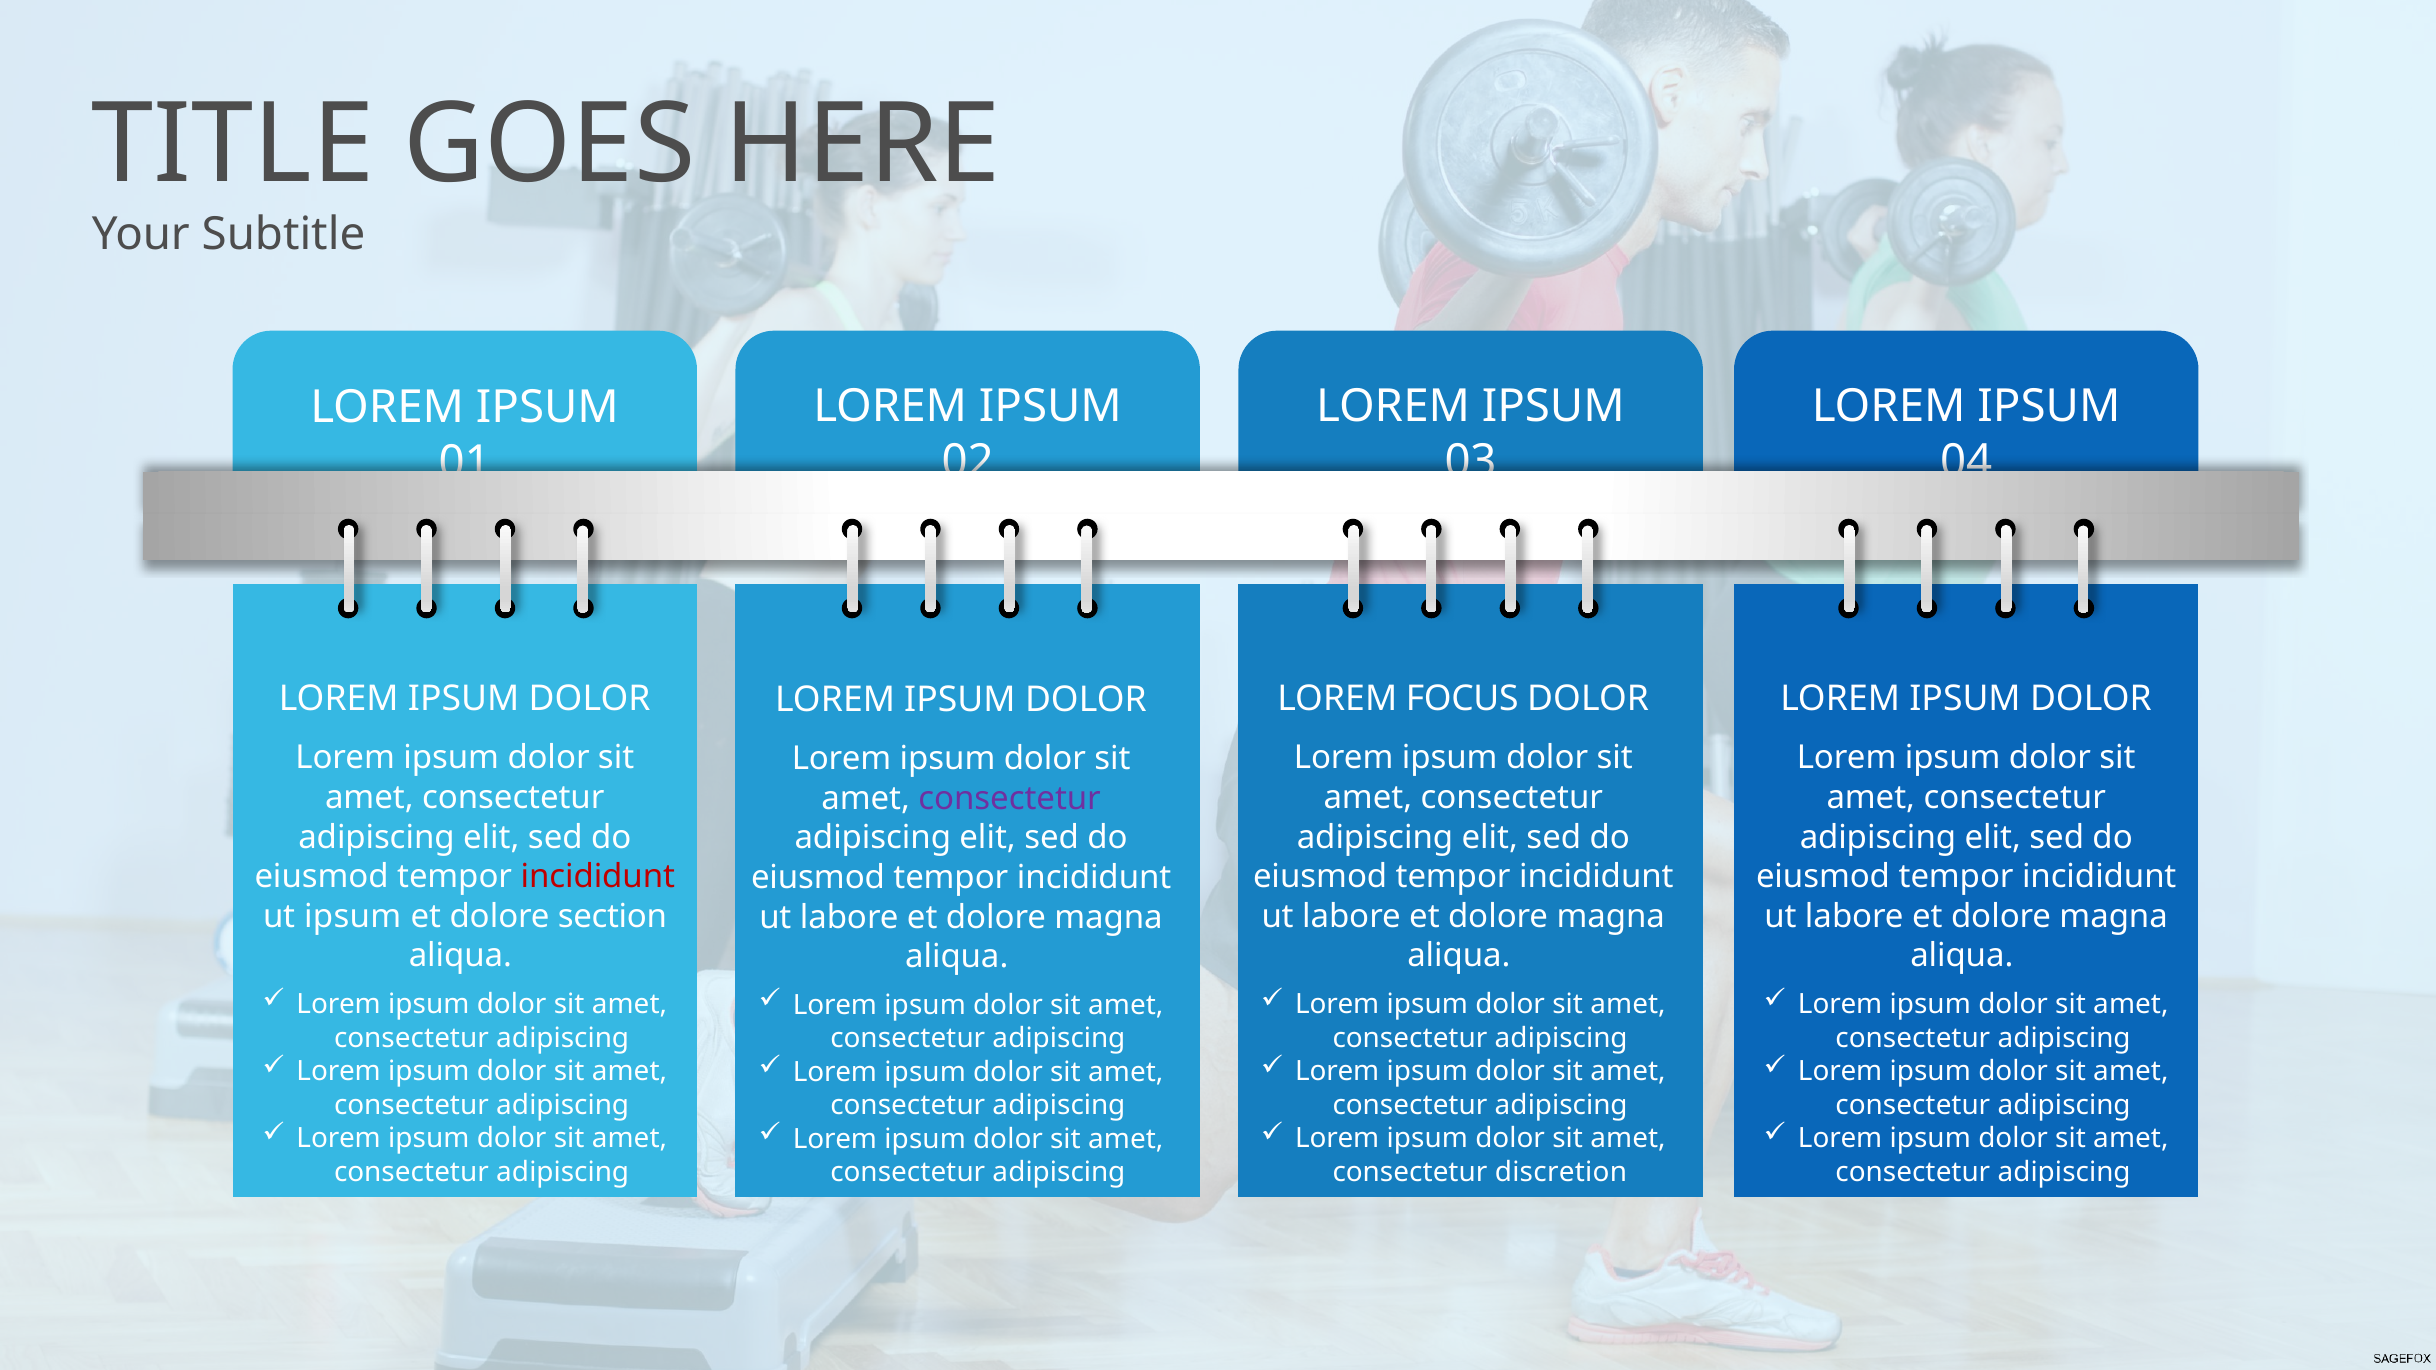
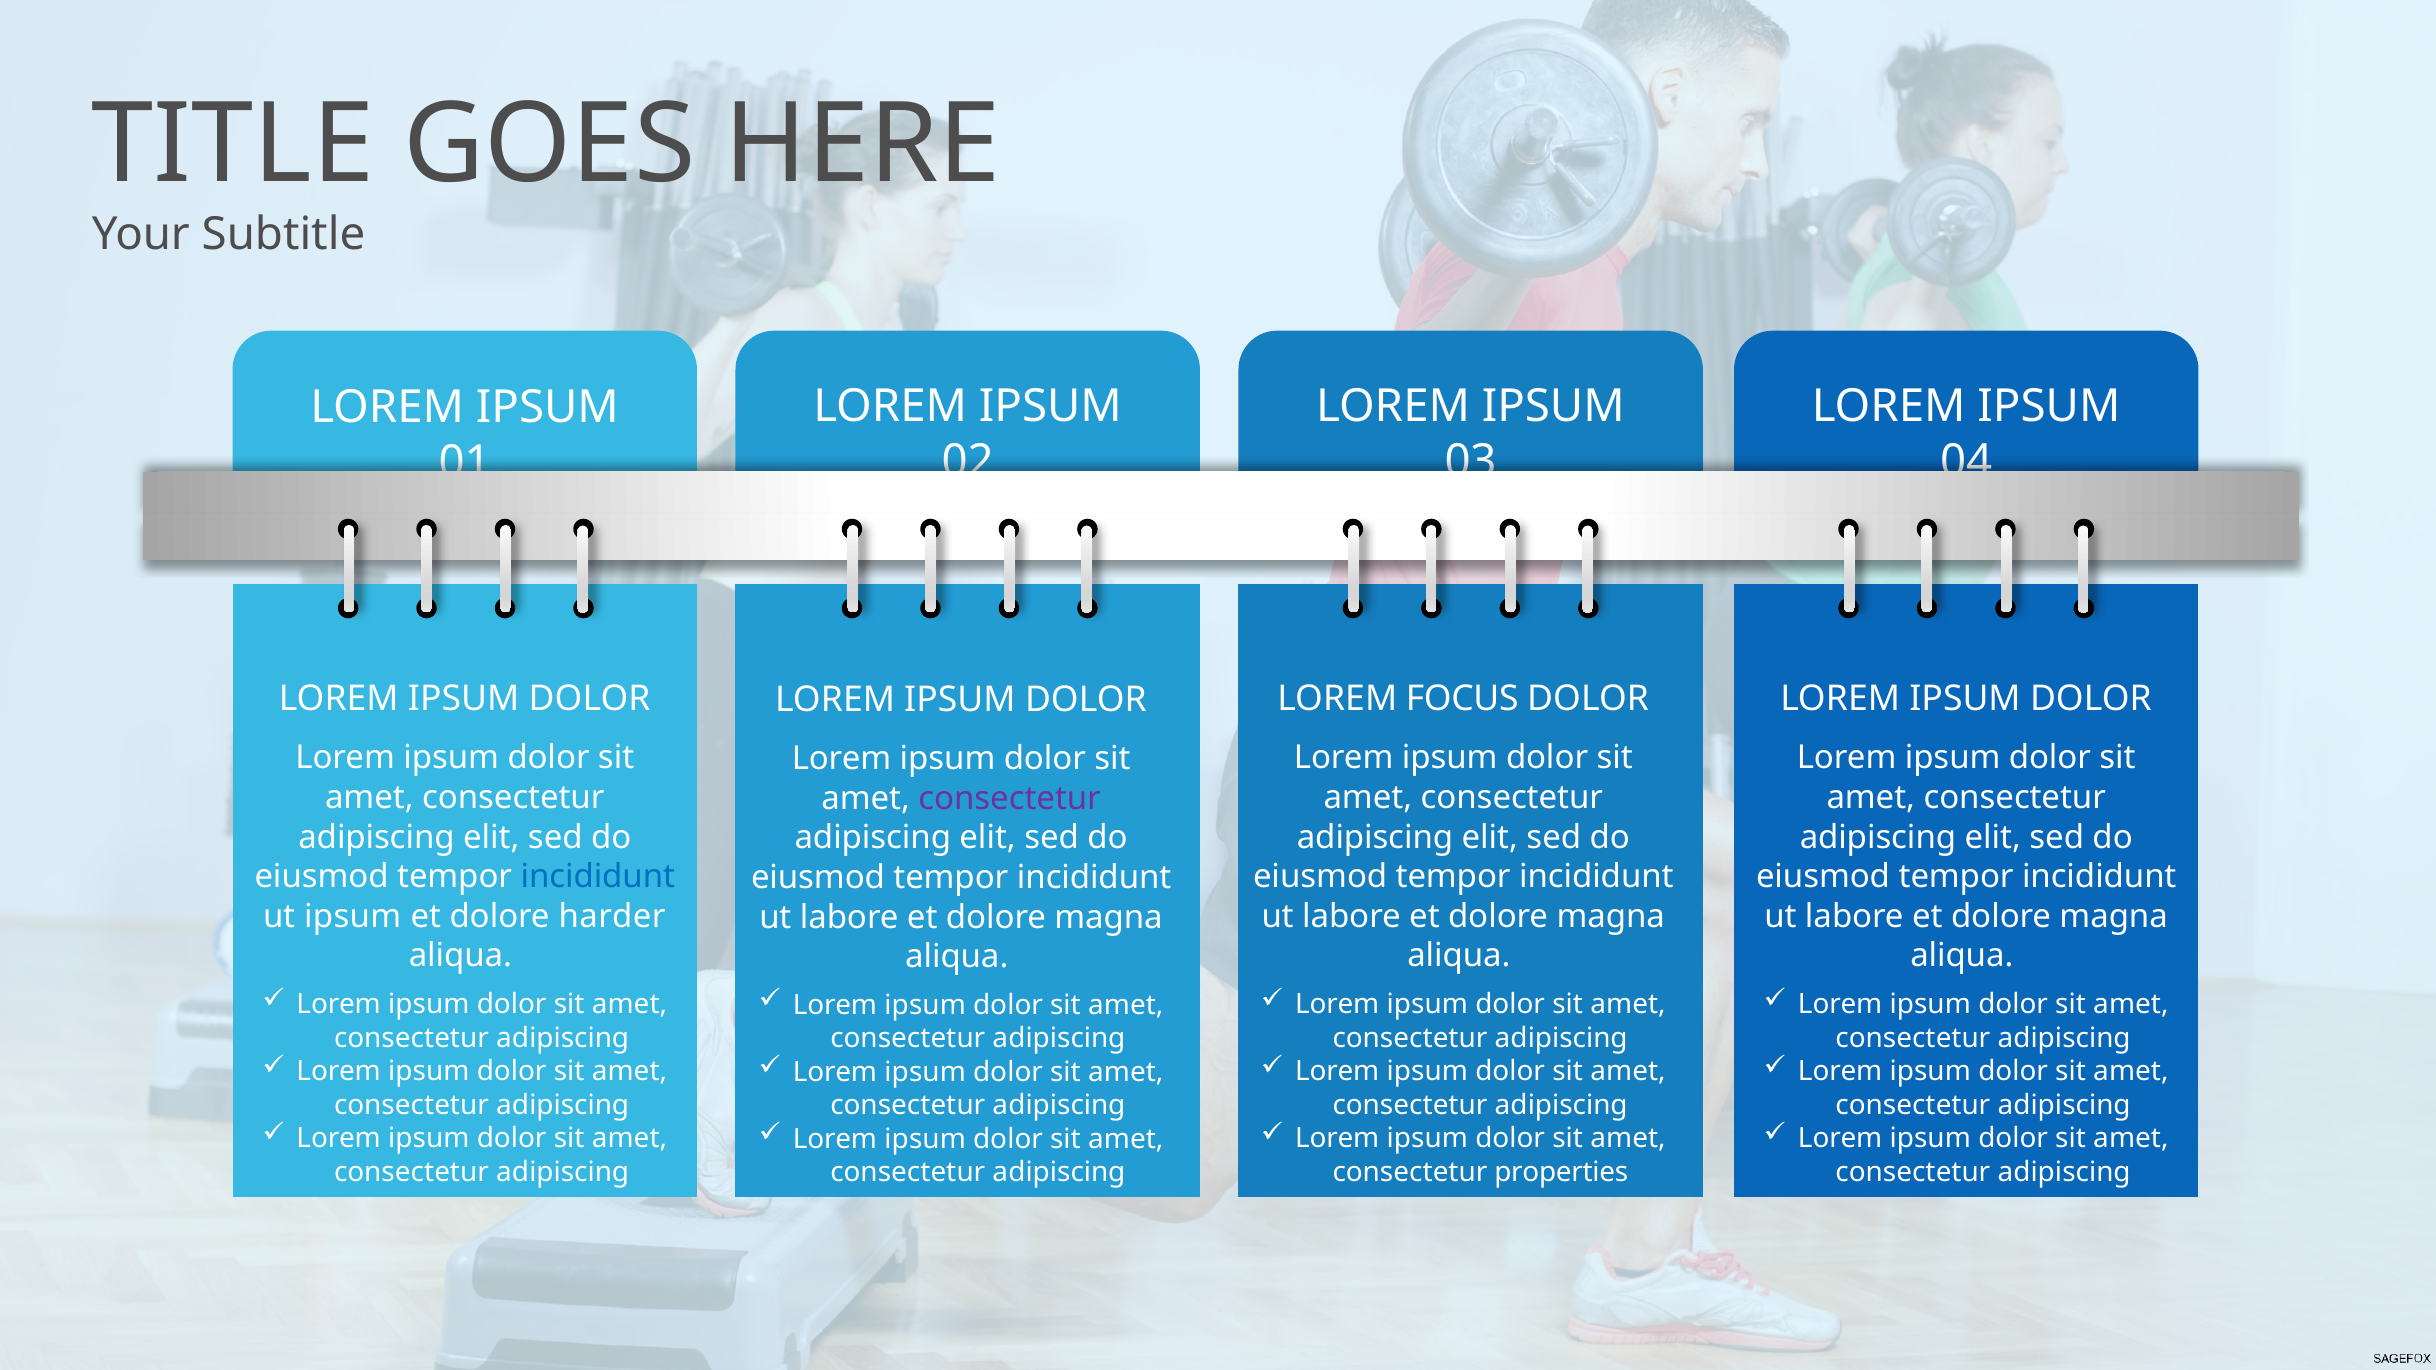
incididunt at (598, 877) colour: red -> blue
section: section -> harder
discretion: discretion -> properties
